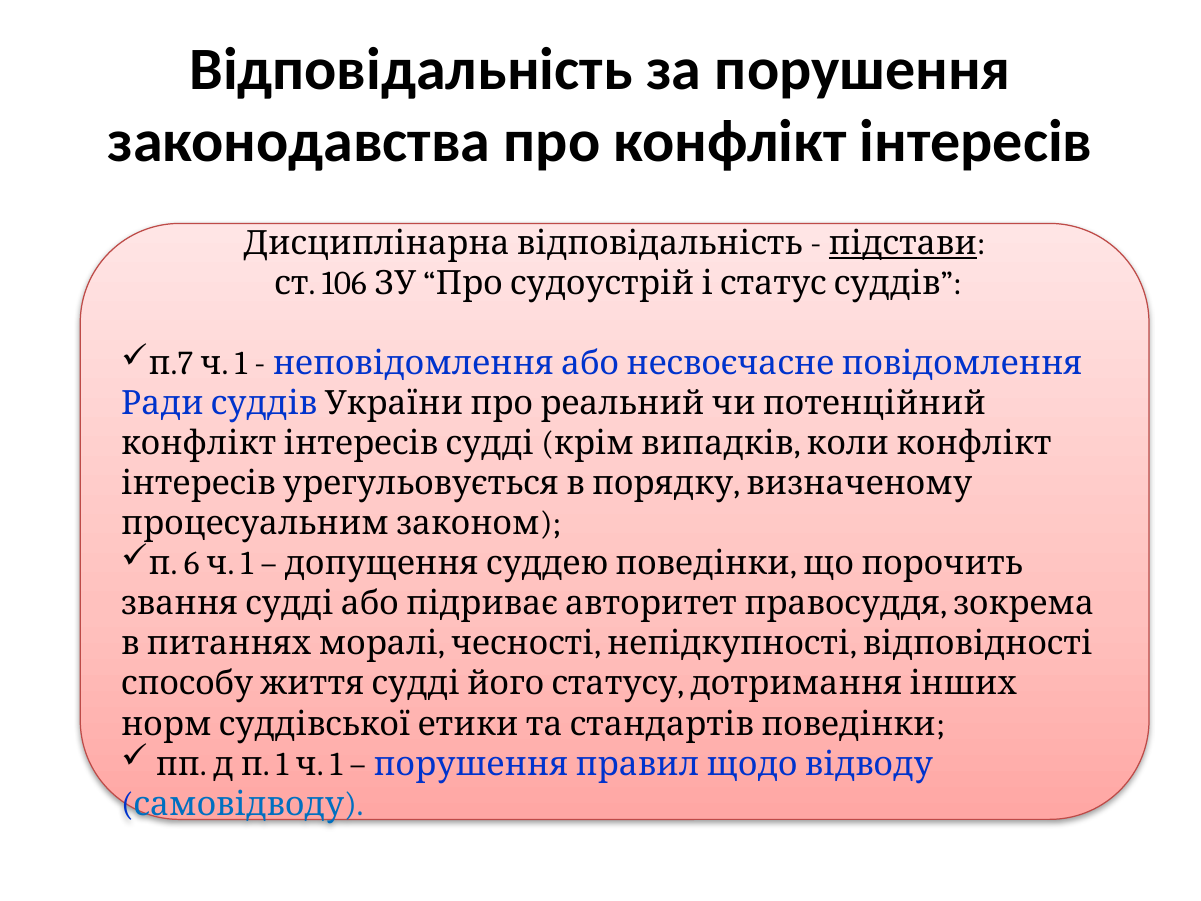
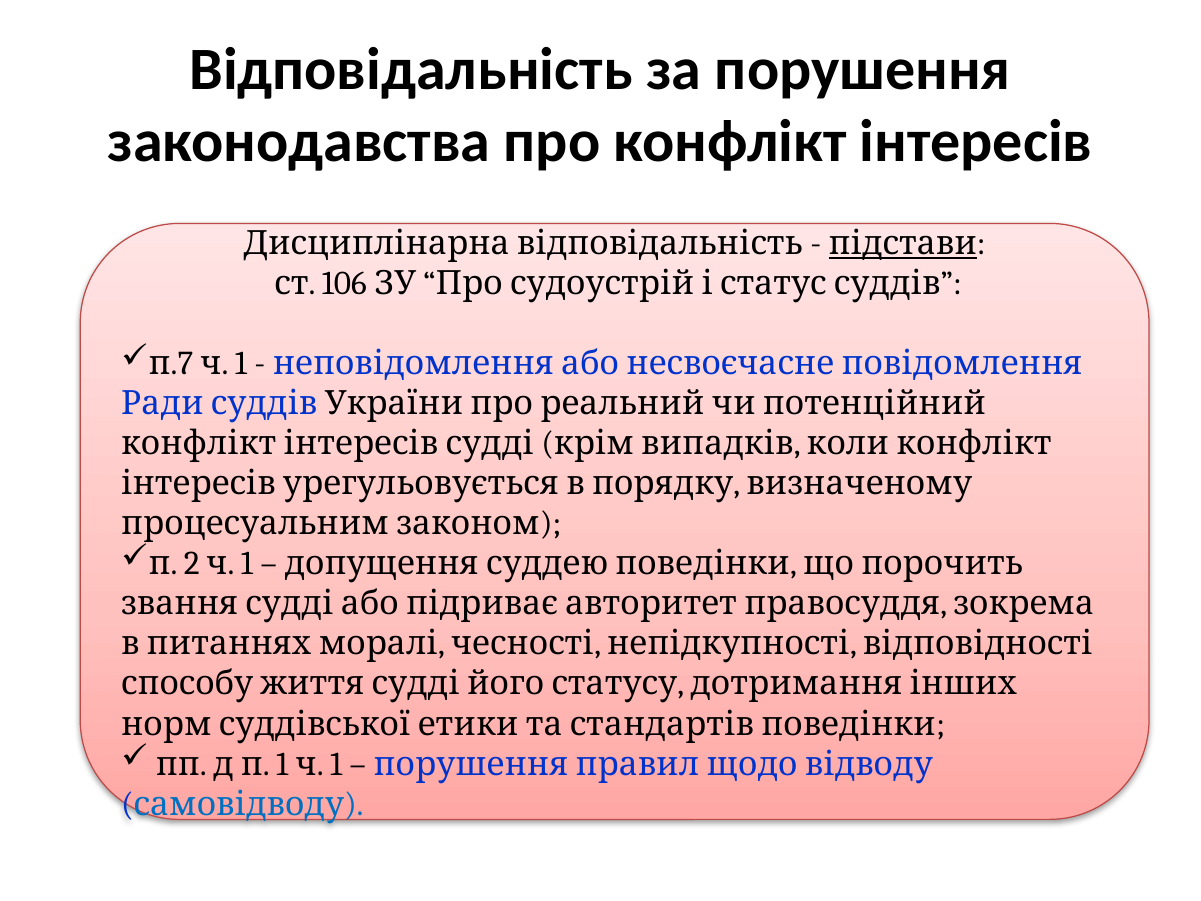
6: 6 -> 2
